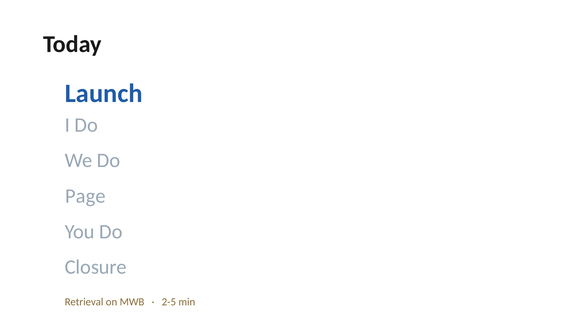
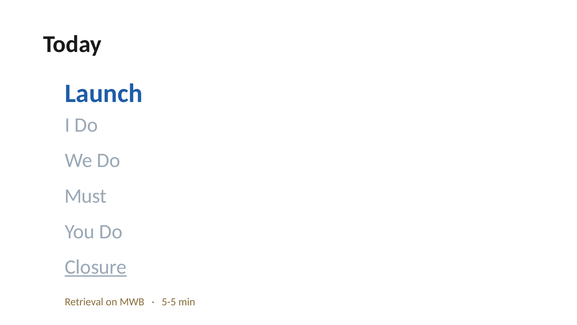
Page: Page -> Must
Closure underline: none -> present
2-5: 2-5 -> 5-5
